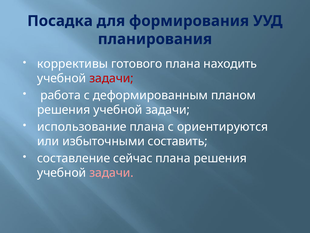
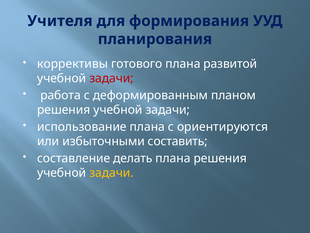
Посадка: Посадка -> Учителя
находить: находить -> развитой
сейчас: сейчас -> делать
задачи at (111, 172) colour: pink -> yellow
